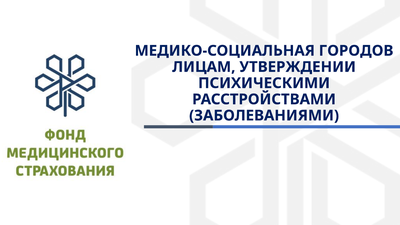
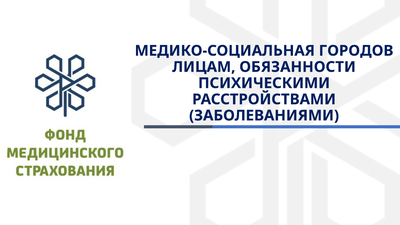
УТВЕРЖДЕНИИ: УТВЕРЖДЕНИИ -> ОБЯЗАННОСТИ
